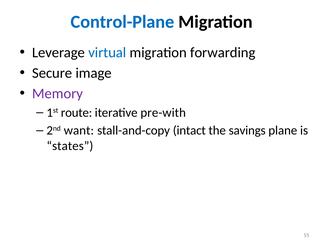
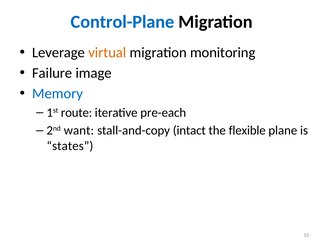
virtual colour: blue -> orange
forwarding: forwarding -> monitoring
Secure: Secure -> Failure
Memory colour: purple -> blue
pre-with: pre-with -> pre-each
savings: savings -> flexible
